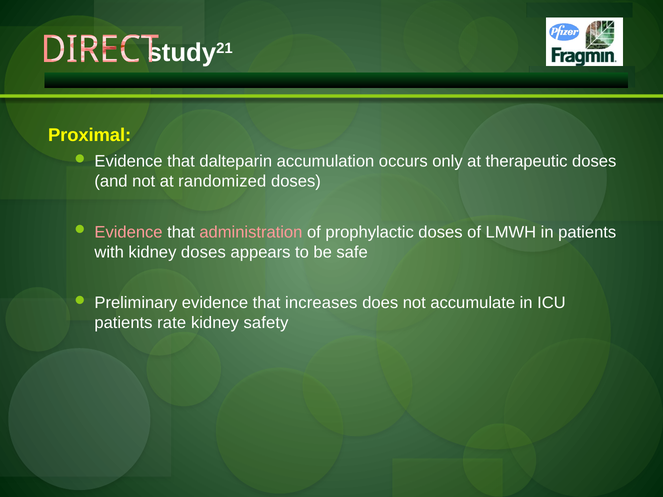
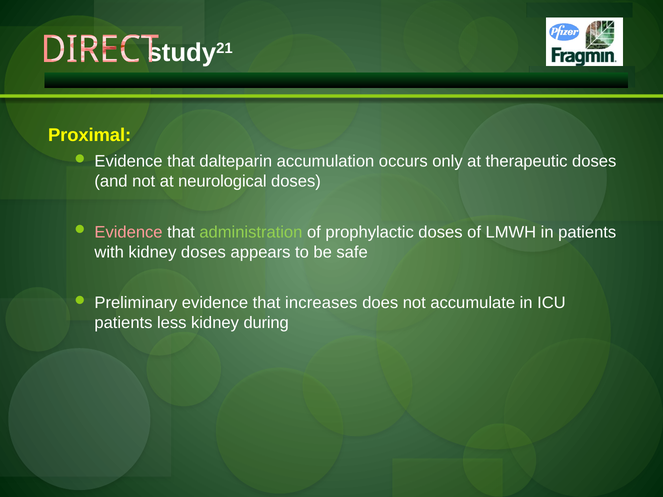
randomized: randomized -> neurological
administration colour: pink -> light green
rate: rate -> less
safety: safety -> during
